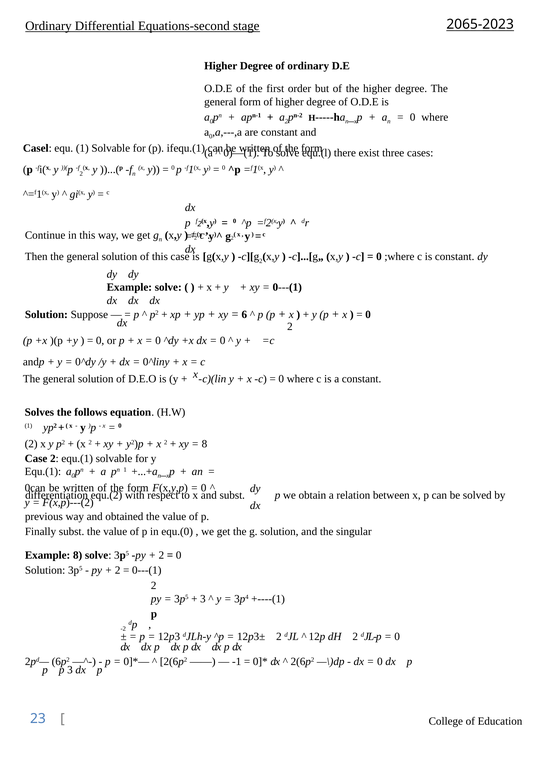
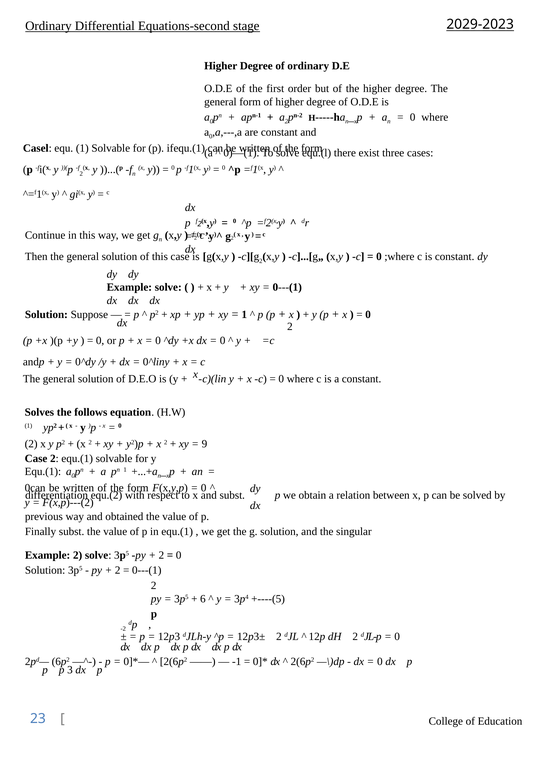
2065-2023: 2065-2023 -> 2029-2023
6 at (244, 314): 6 -> 1
8 at (204, 444): 8 -> 9
in equ.(0: equ.(0 -> equ.(1
Example 8: 8 -> 2
3 at (203, 599): 3 -> 6
+----(1: +----(1 -> +----(5
